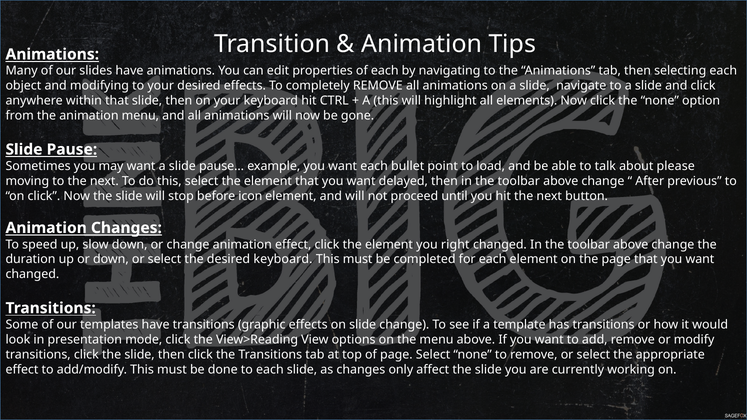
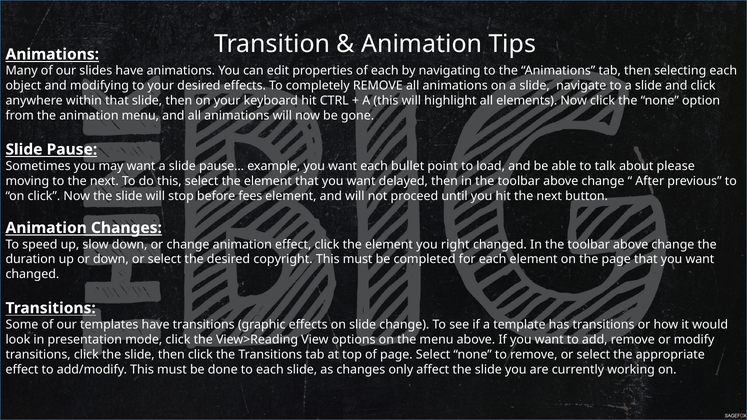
icon: icon -> fees
desired keyboard: keyboard -> copyright
